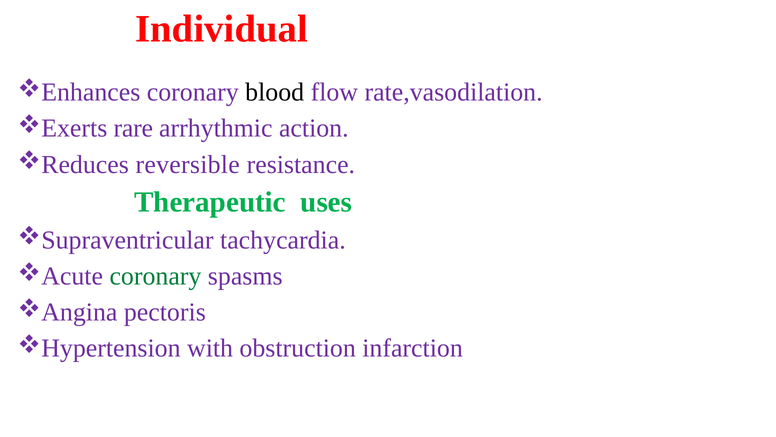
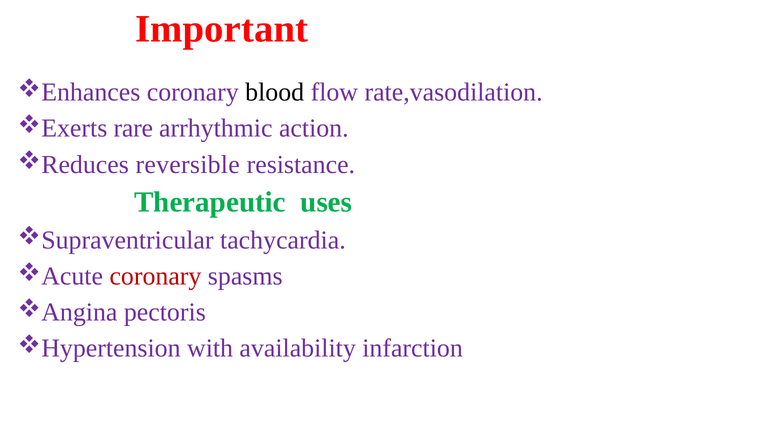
Individual: Individual -> Important
coronary at (155, 276) colour: green -> red
obstruction: obstruction -> availability
